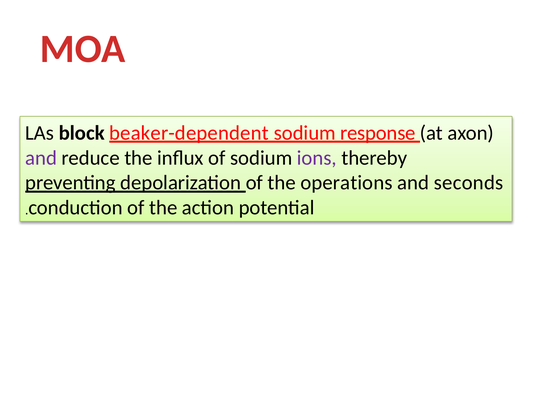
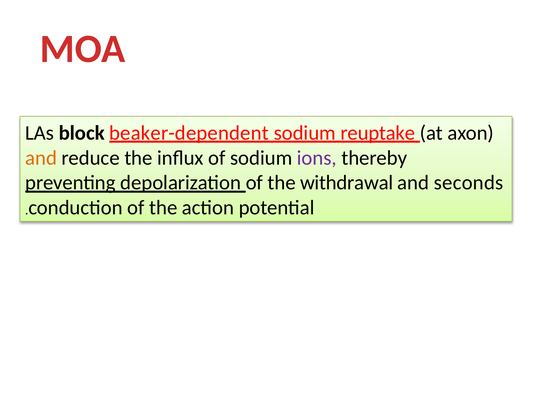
response: response -> reuptake
and at (41, 158) colour: purple -> orange
operations: operations -> withdrawal
